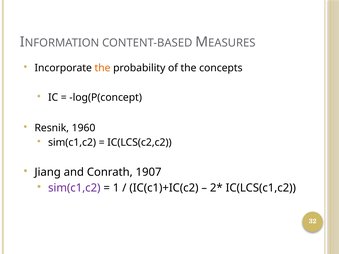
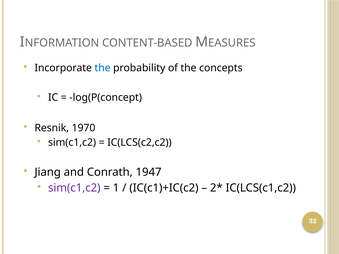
the at (103, 68) colour: orange -> blue
1960: 1960 -> 1970
1907: 1907 -> 1947
